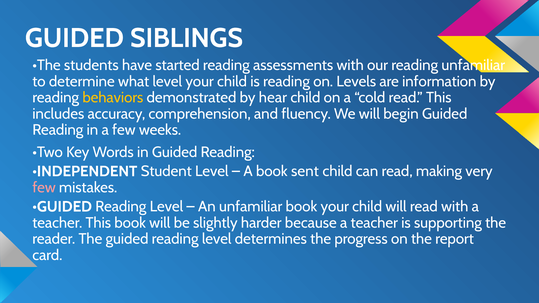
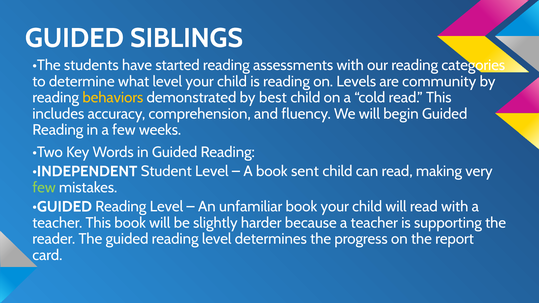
reading unfamiliar: unfamiliar -> categories
information: information -> community
hear: hear -> best
few at (44, 188) colour: pink -> light green
